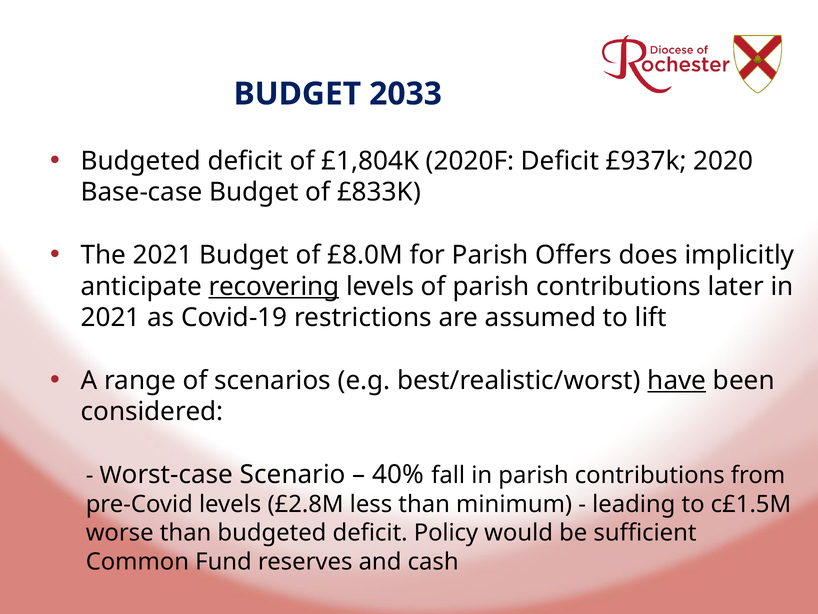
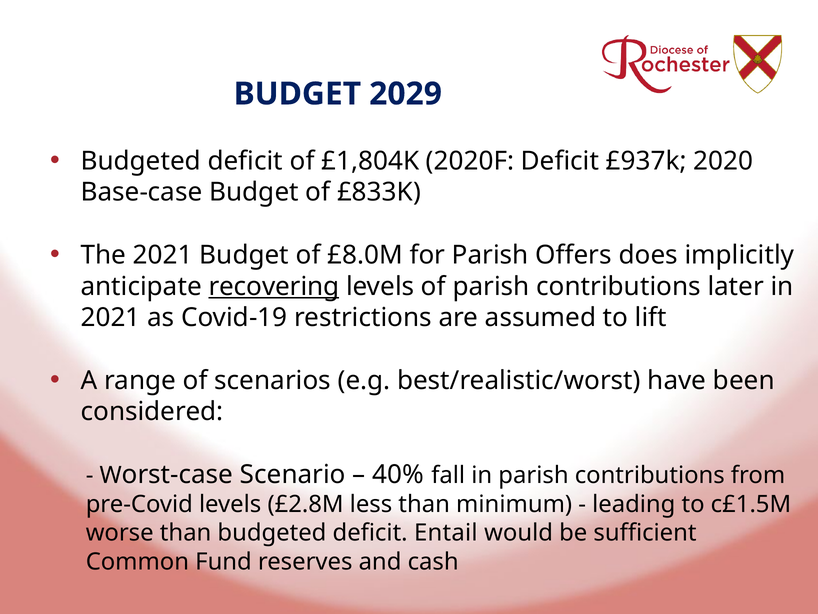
2033: 2033 -> 2029
have underline: present -> none
Policy: Policy -> Entail
